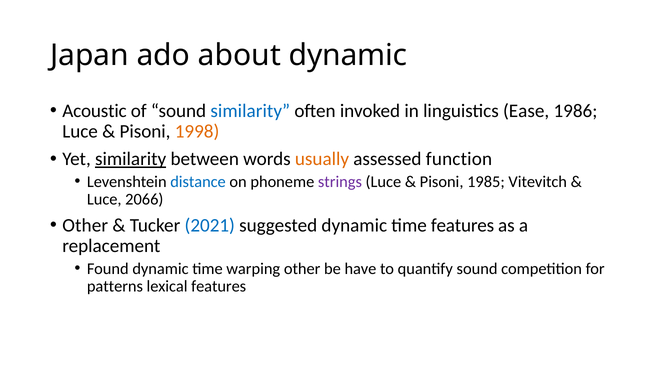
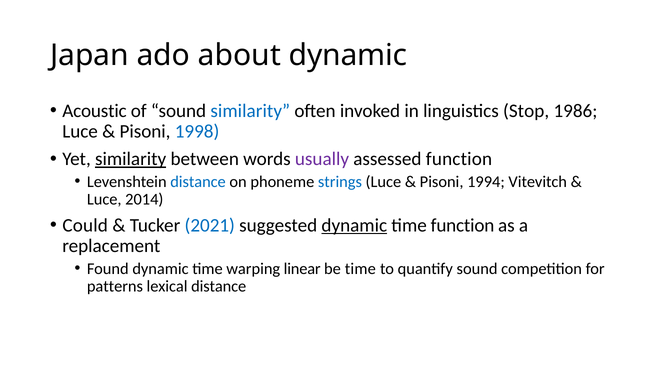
Ease: Ease -> Stop
1998 colour: orange -> blue
usually colour: orange -> purple
strings colour: purple -> blue
1985: 1985 -> 1994
2066: 2066 -> 2014
Other at (85, 225): Other -> Could
dynamic at (354, 225) underline: none -> present
time features: features -> function
warping other: other -> linear
be have: have -> time
lexical features: features -> distance
